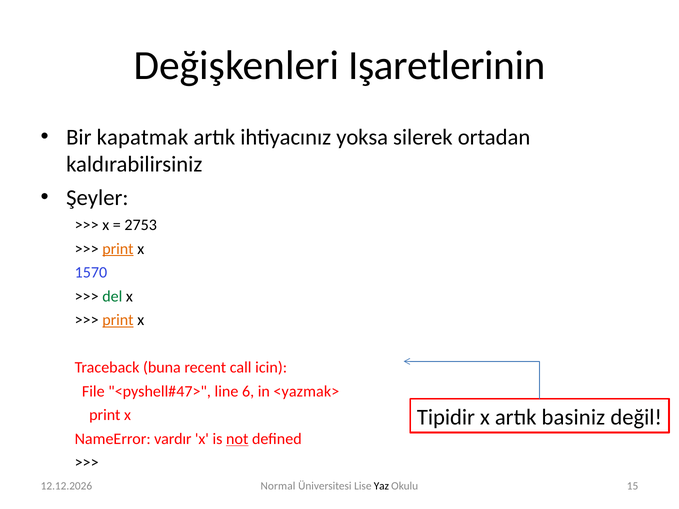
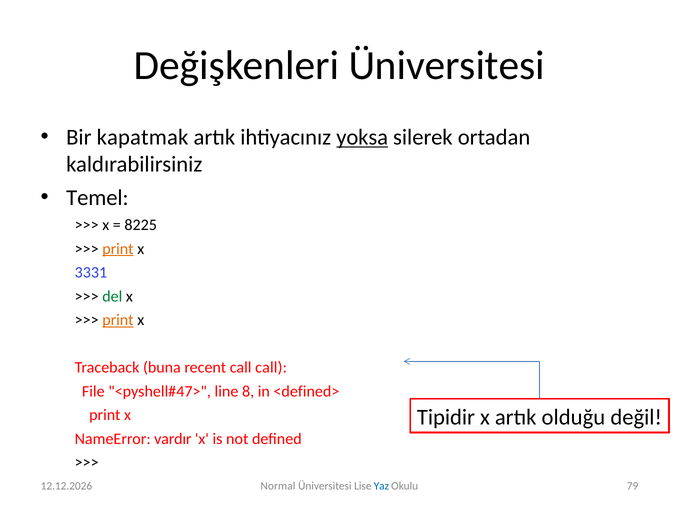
Değişkenleri Işaretlerinin: Işaretlerinin -> Üniversitesi
yoksa underline: none -> present
Şeyler: Şeyler -> Temel
2753: 2753 -> 8225
1570: 1570 -> 3331
call icin: icin -> call
6: 6 -> 8
<yazmak>: <yazmak> -> <defined>
basiniz: basiniz -> olduğu
not underline: present -> none
Yaz colour: black -> blue
15: 15 -> 79
